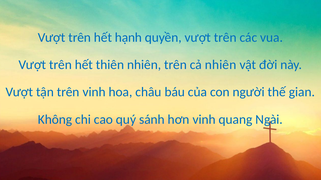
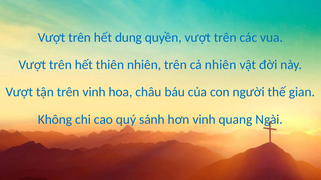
hạnh: hạnh -> dung
